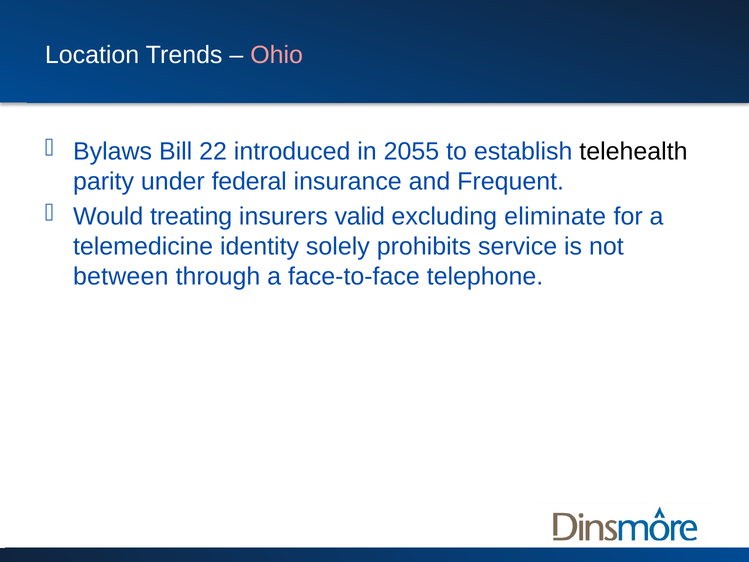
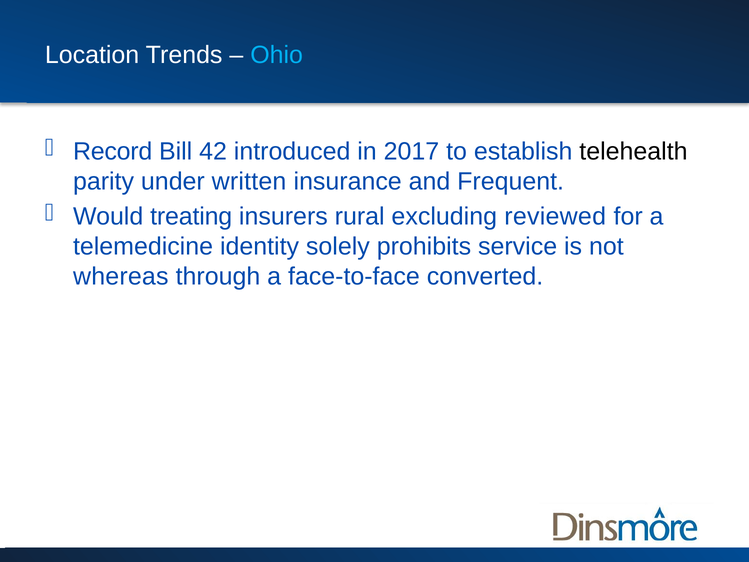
Ohio colour: pink -> light blue
Bylaws: Bylaws -> Record
22: 22 -> 42
2055: 2055 -> 2017
federal: federal -> written
valid: valid -> rural
eliminate: eliminate -> reviewed
between: between -> whereas
telephone: telephone -> converted
